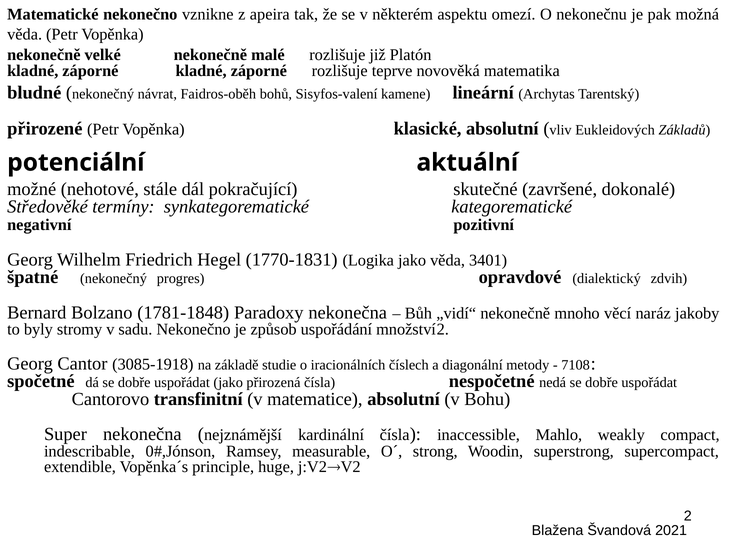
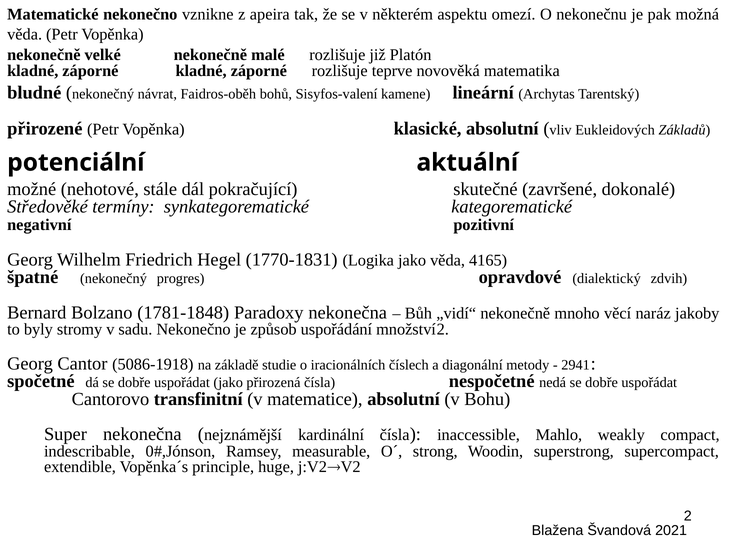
3401: 3401 -> 4165
3085-1918: 3085-1918 -> 5086-1918
7108: 7108 -> 2941
